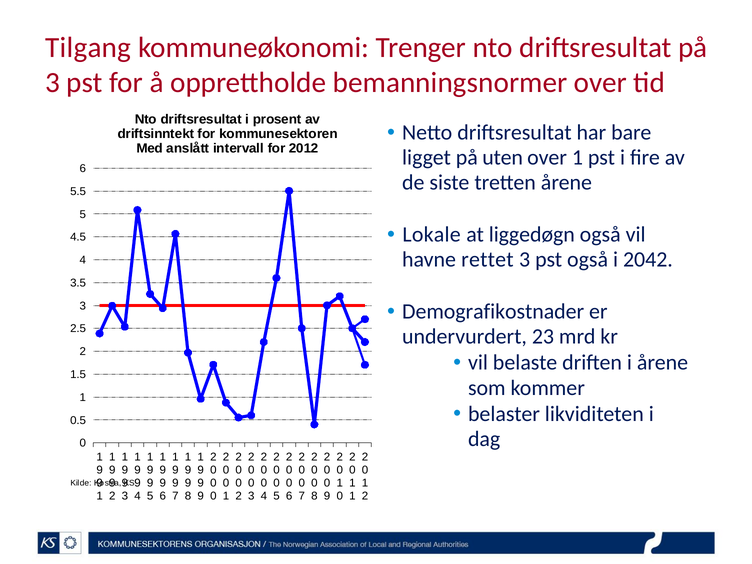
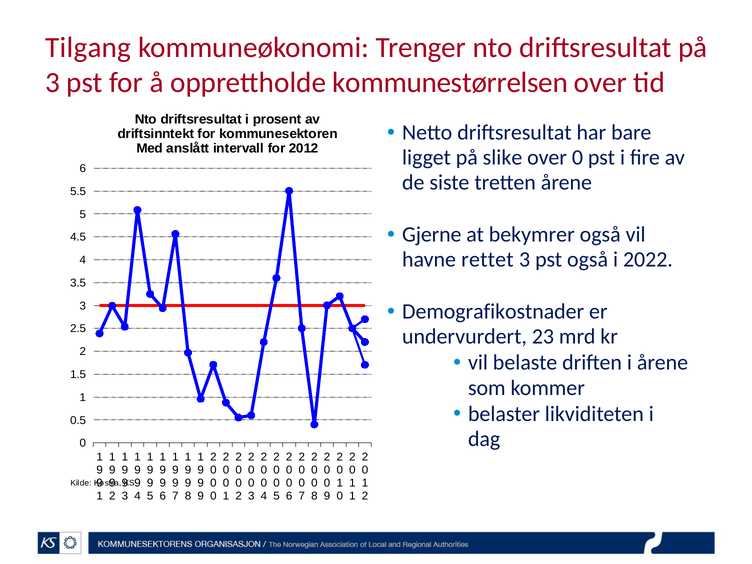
bemanningsnormer: bemanningsnormer -> kommunestørrelsen
uten: uten -> slike
over 1: 1 -> 0
Lokale: Lokale -> Gjerne
liggedøgn: liggedøgn -> bekymrer
2042: 2042 -> 2022
